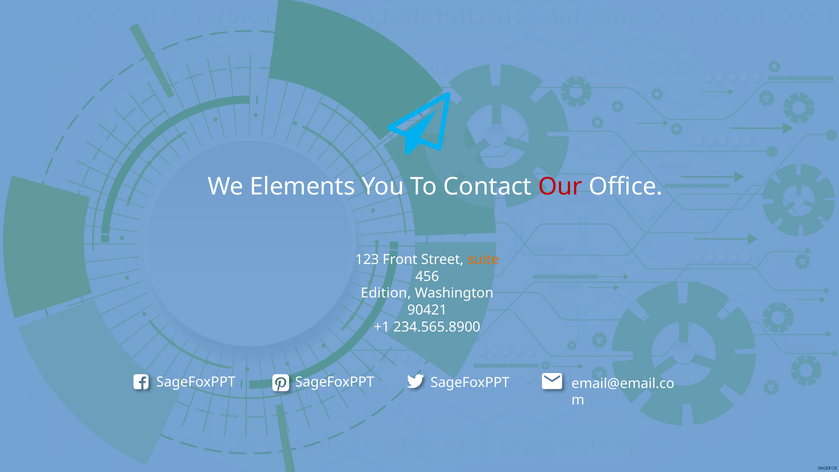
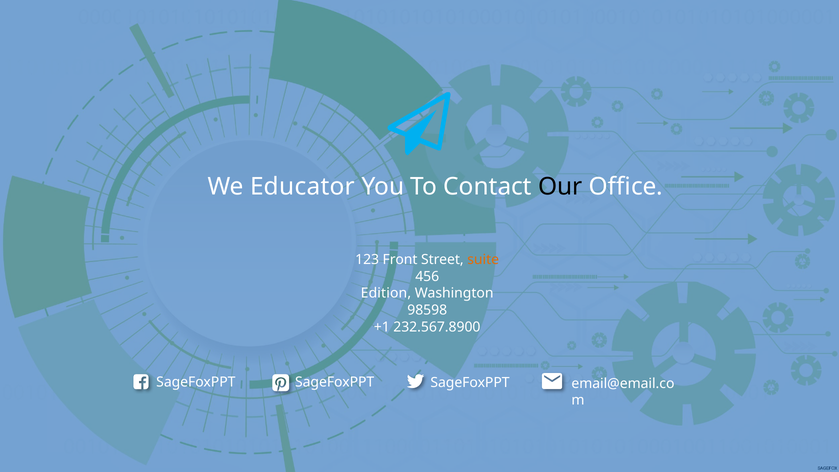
Elements: Elements -> Educator
Our colour: red -> black
90421: 90421 -> 98598
234.565.8900: 234.565.8900 -> 232.567.8900
